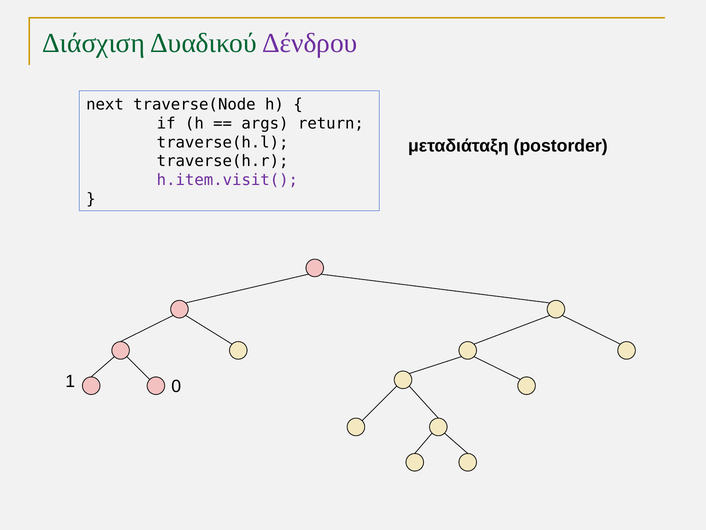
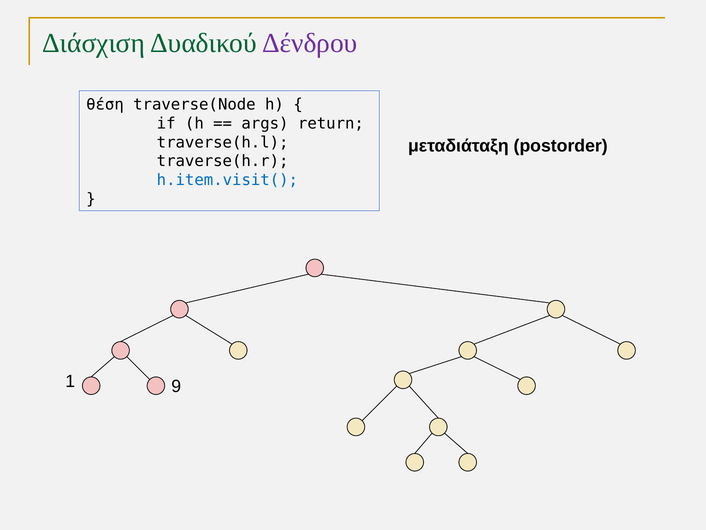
next: next -> θέση
h.item.visit( colour: purple -> blue
0: 0 -> 9
